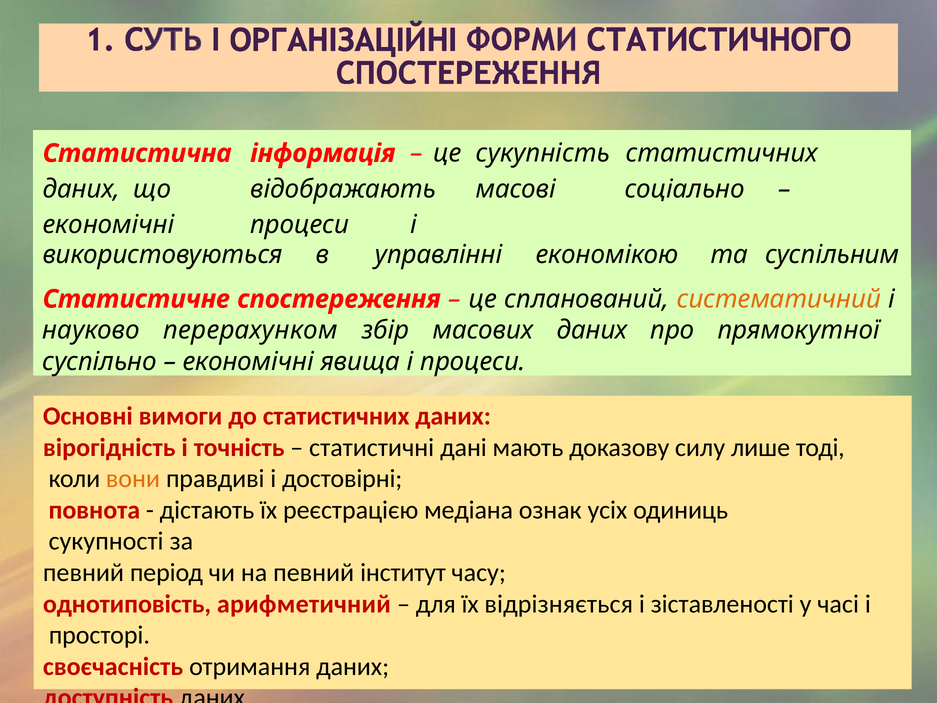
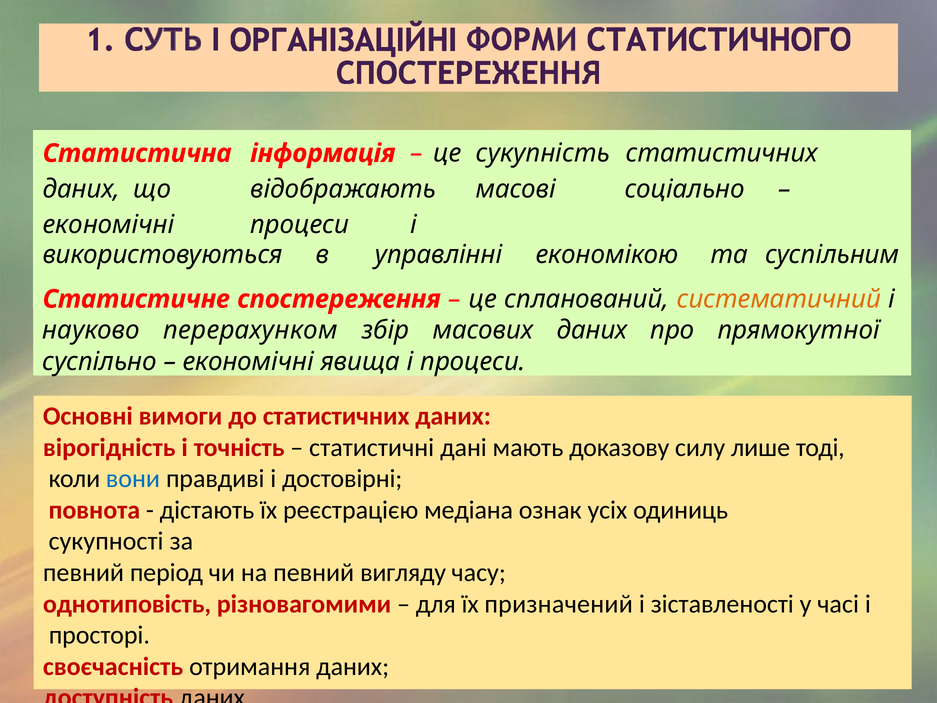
вони colour: orange -> blue
інститут: інститут -> вигляду
арифметичний: арифметичний -> різновагомими
відрізняється: відрізняється -> призначений
